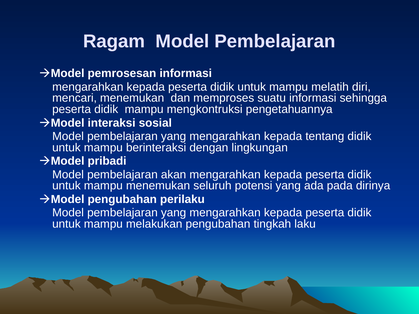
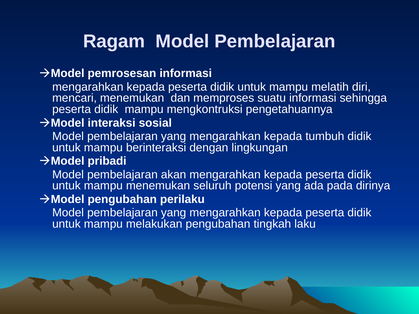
tentang: tentang -> tumbuh
